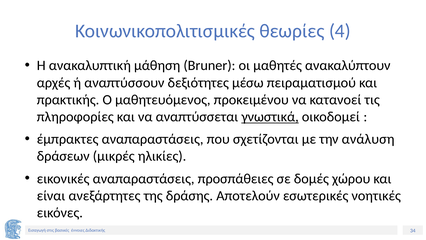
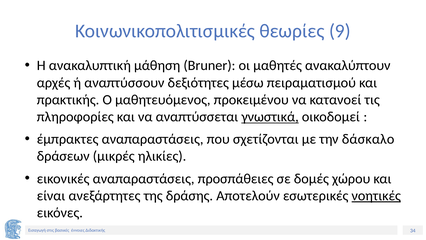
4: 4 -> 9
ανάλυση: ανάλυση -> δάσκαλο
νοητικές underline: none -> present
